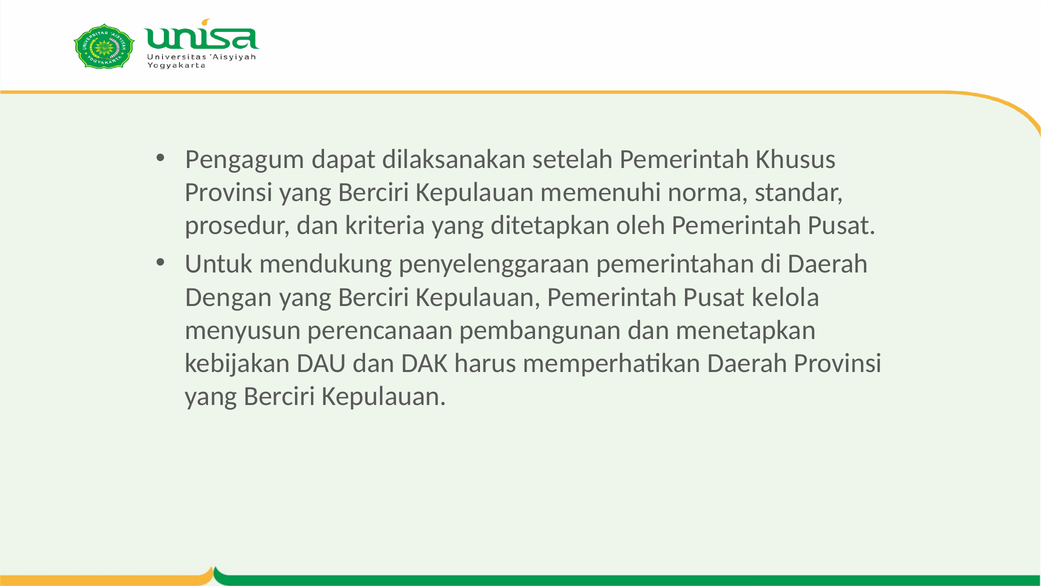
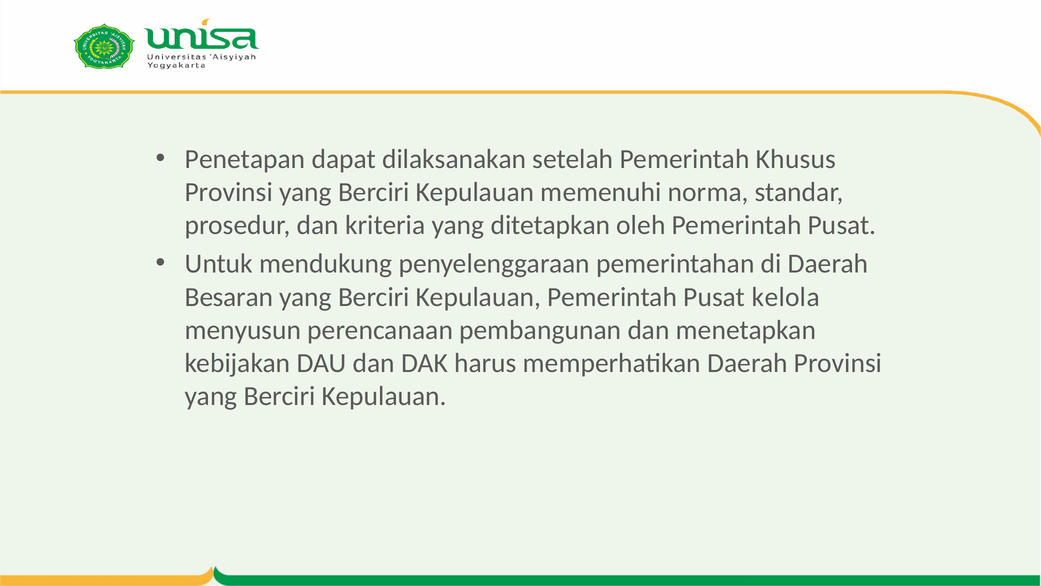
Pengagum: Pengagum -> Penetapan
Dengan: Dengan -> Besaran
